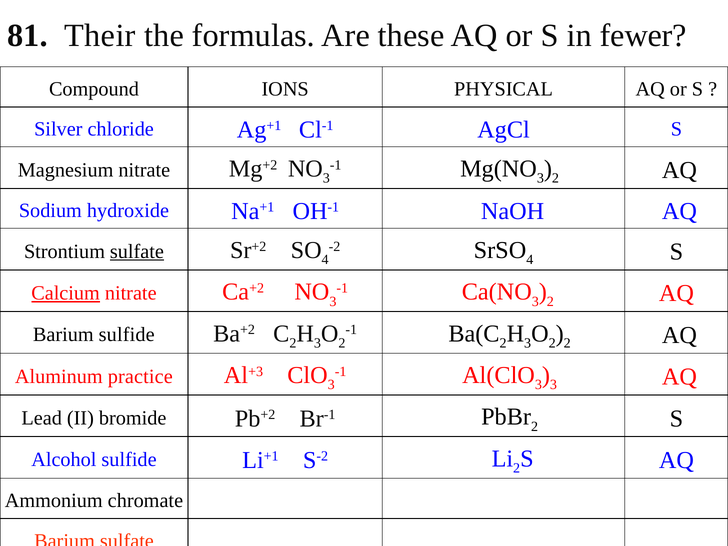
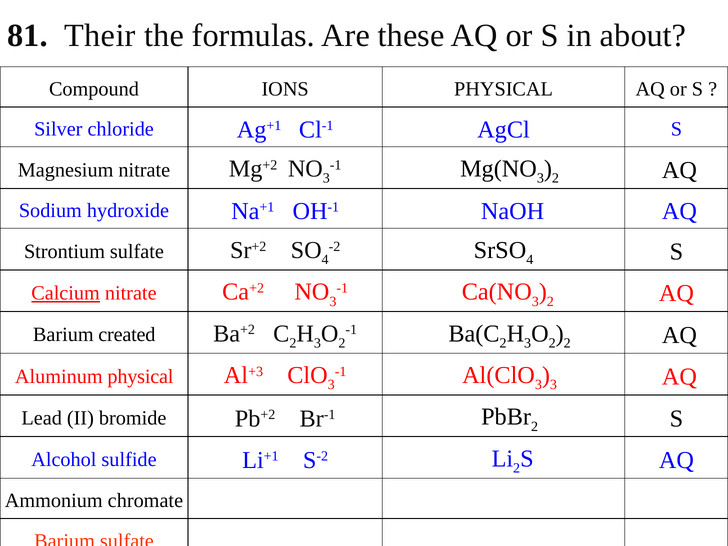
fewer: fewer -> about
sulfate at (137, 251) underline: present -> none
Barium sulfide: sulfide -> created
Aluminum practice: practice -> physical
